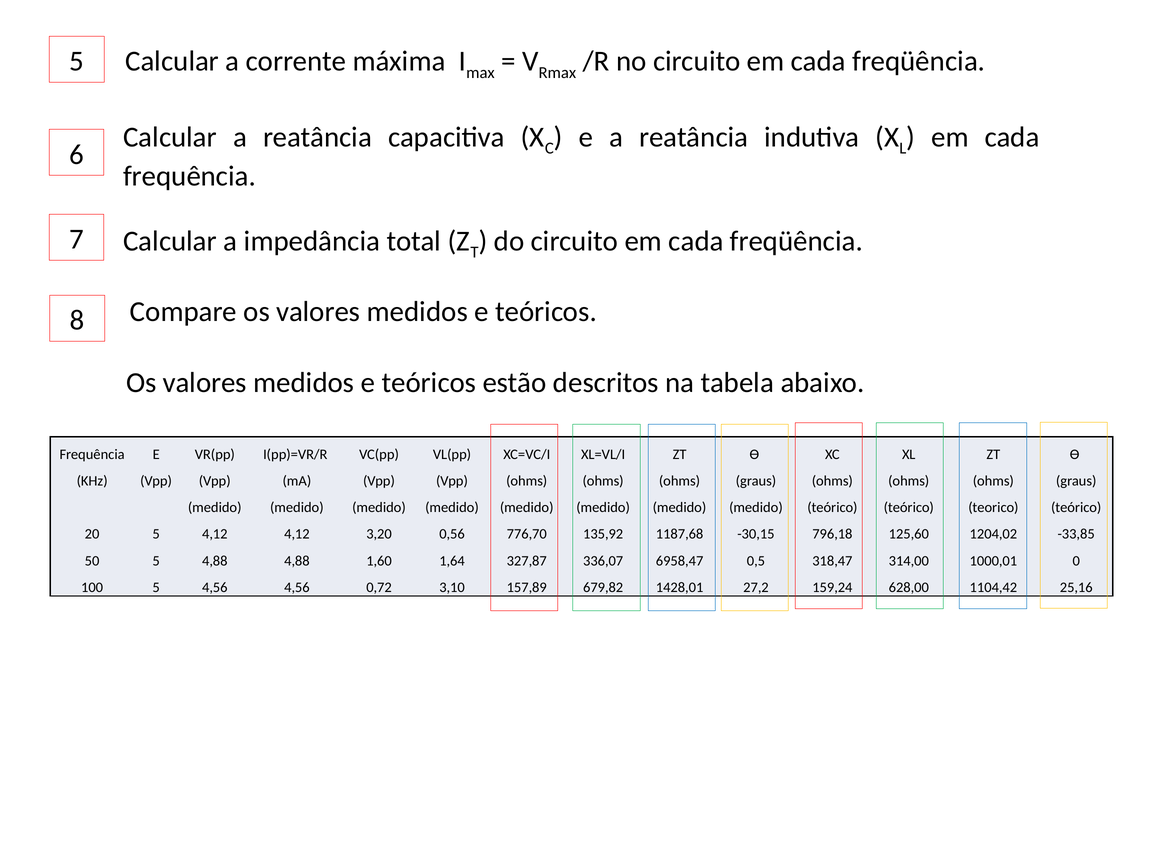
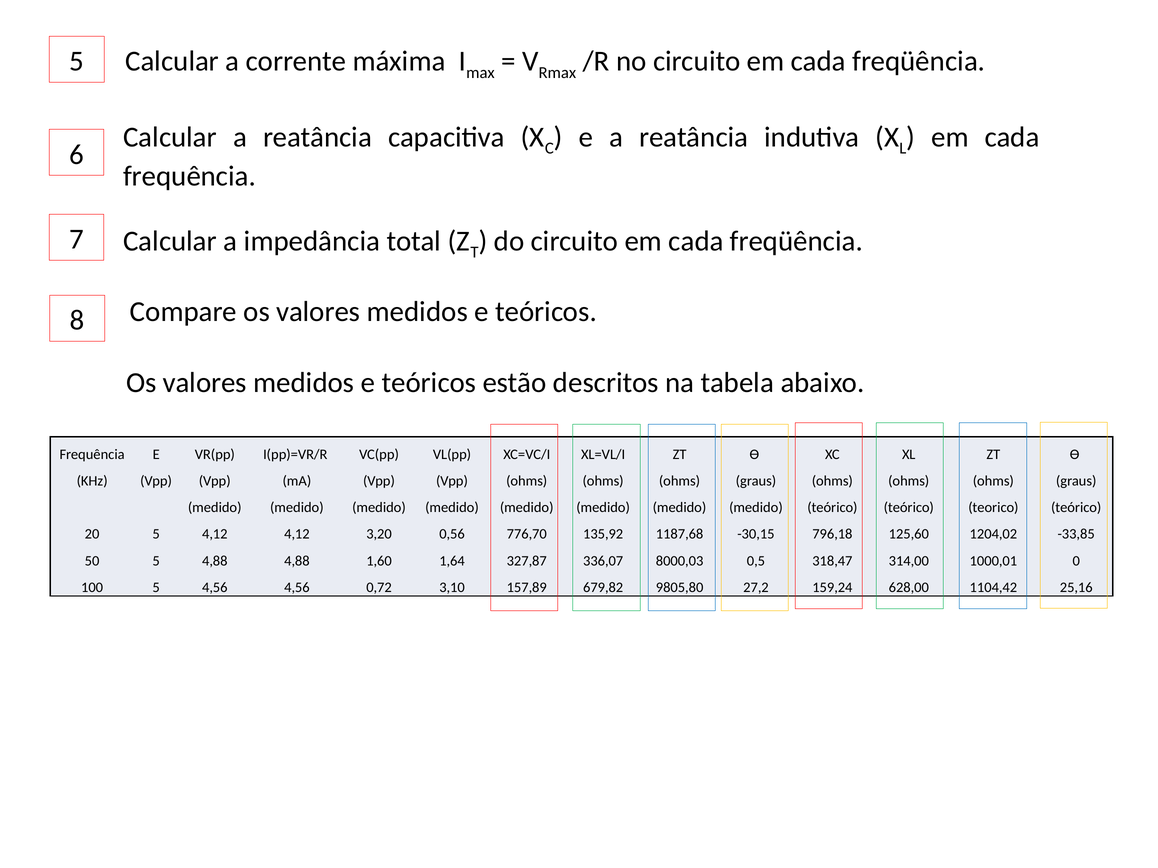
6958,47: 6958,47 -> 8000,03
1428,01: 1428,01 -> 9805,80
